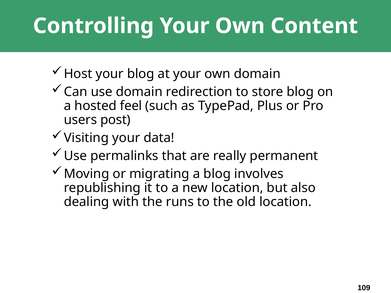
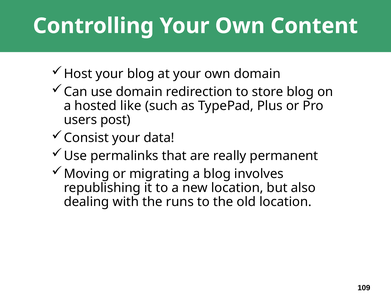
feel: feel -> like
Visiting: Visiting -> Consist
